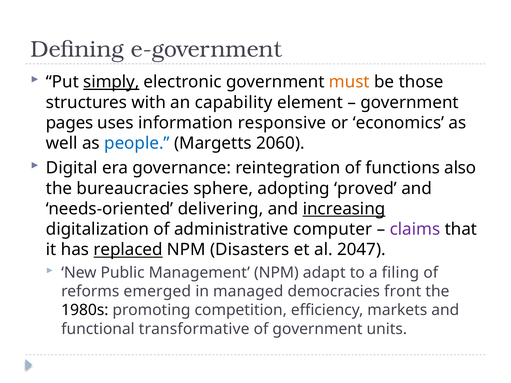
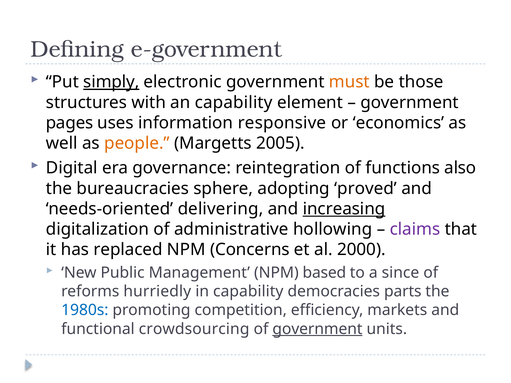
people colour: blue -> orange
2060: 2060 -> 2005
computer: computer -> hollowing
replaced underline: present -> none
Disasters: Disasters -> Concerns
2047: 2047 -> 2000
adapt: adapt -> based
filing: filing -> since
emerged: emerged -> hurriedly
in managed: managed -> capability
front: front -> parts
1980s colour: black -> blue
transformative: transformative -> crowdsourcing
government at (317, 329) underline: none -> present
